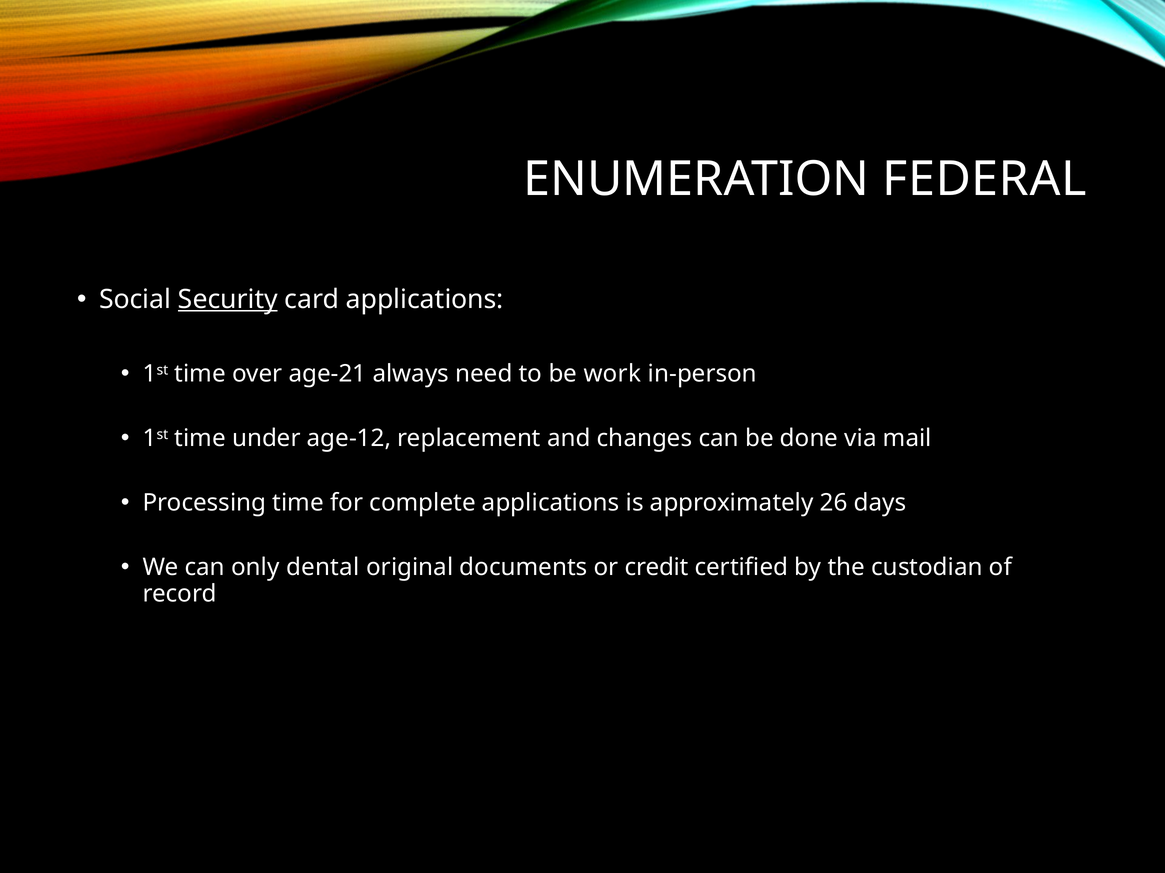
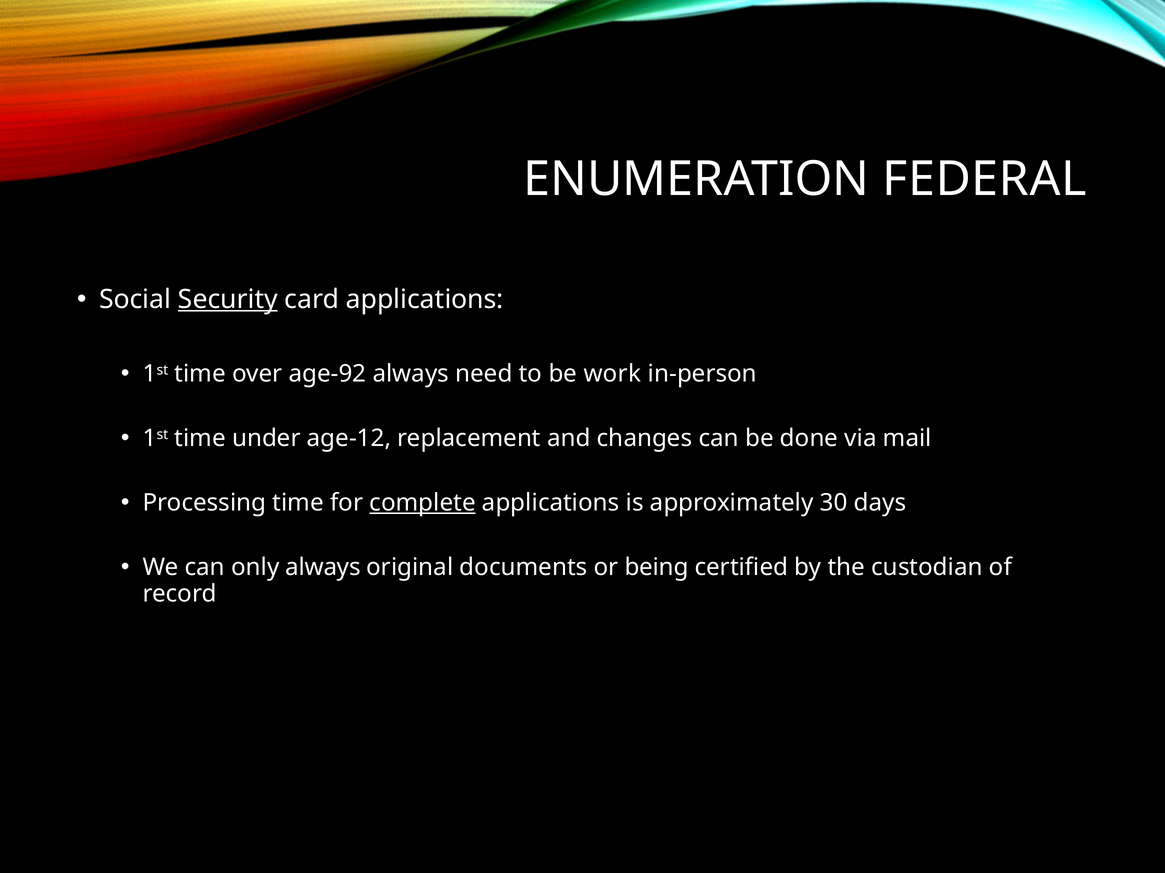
age-21: age-21 -> age-92
complete underline: none -> present
26: 26 -> 30
only dental: dental -> always
credit: credit -> being
